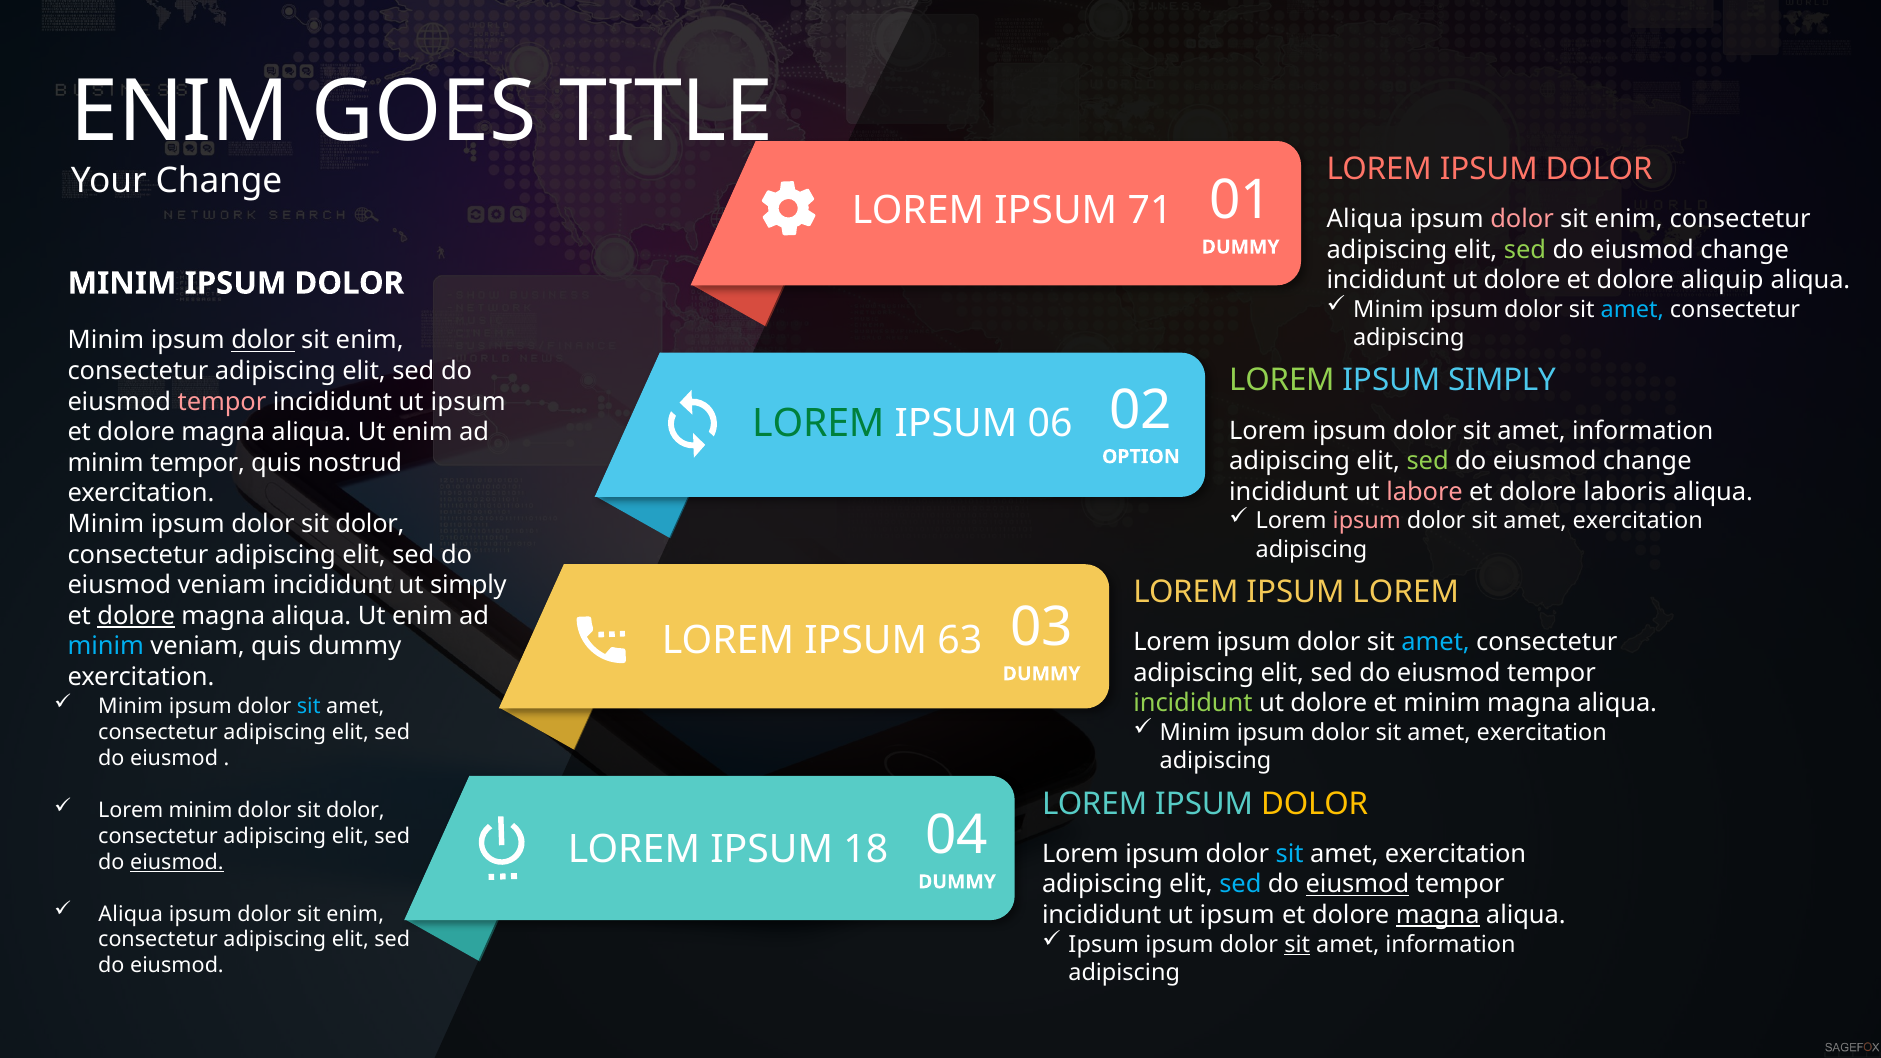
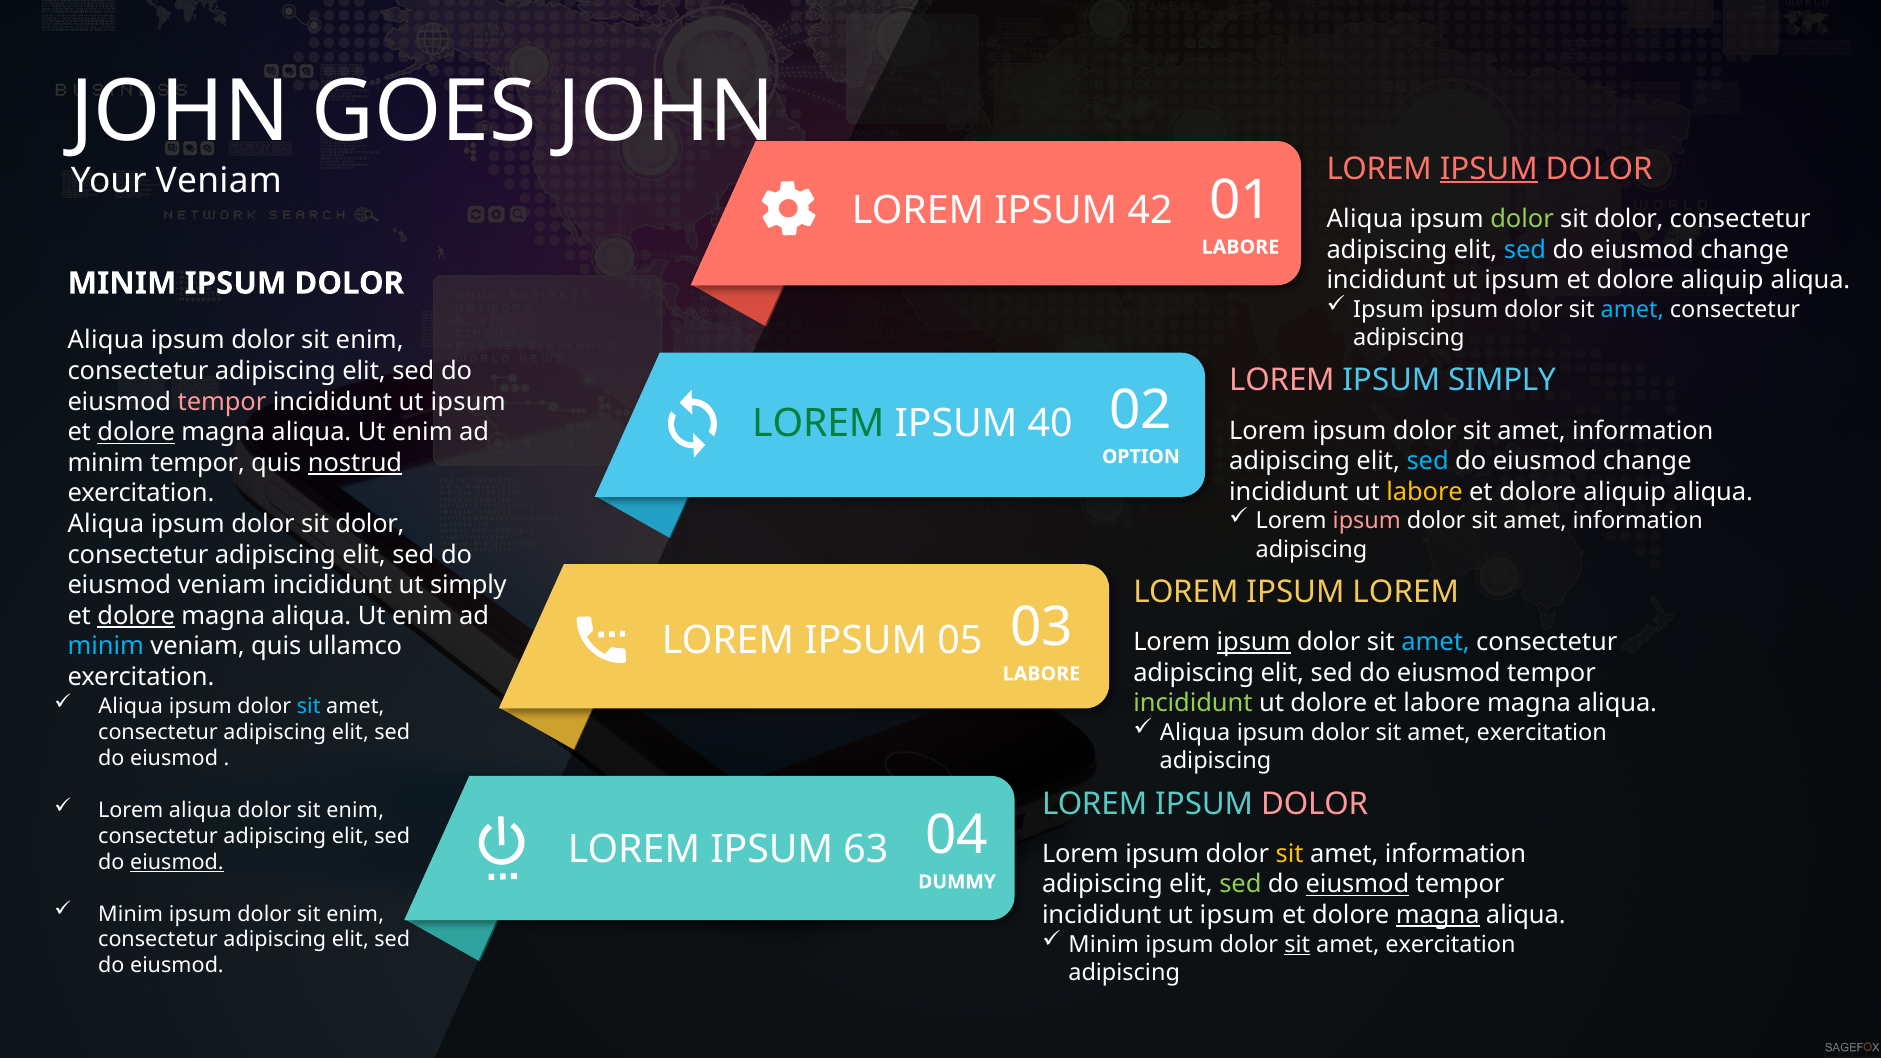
ENIM at (180, 112): ENIM -> JOHN
GOES TITLE: TITLE -> JOHN
IPSUM at (1489, 169) underline: none -> present
Your Change: Change -> Veniam
71: 71 -> 42
dolor at (1522, 219) colour: pink -> light green
enim at (1629, 219): enim -> dolor
sed at (1525, 250) colour: light green -> light blue
DUMMY at (1241, 247): DUMMY -> LABORE
dolore at (1522, 280): dolore -> ipsum
Minim at (1388, 310): Minim -> Ipsum
Minim at (106, 341): Minim -> Aliqua
dolor at (263, 341) underline: present -> none
LOREM at (1282, 381) colour: light green -> pink
06: 06 -> 40
dolore at (136, 432) underline: none -> present
sed at (1428, 461) colour: light green -> light blue
nostrud underline: none -> present
labore at (1425, 492) colour: pink -> yellow
laboris at (1625, 492): laboris -> aliquip
exercitation at (1638, 521): exercitation -> information
Minim at (106, 524): Minim -> Aliqua
63: 63 -> 05
ipsum at (1254, 642) underline: none -> present
quis dummy: dummy -> ullamco
DUMMY at (1042, 674): DUMMY -> LABORE
Minim at (131, 707): Minim -> Aliqua
et minim: minim -> labore
Minim at (1195, 733): Minim -> Aliqua
DOLOR at (1315, 804) colour: yellow -> pink
Lorem minim: minim -> aliqua
dolor at (355, 810): dolor -> enim
18: 18 -> 63
sit at (1290, 854) colour: light blue -> yellow
exercitation at (1456, 854): exercitation -> information
sed at (1240, 885) colour: light blue -> light green
Aliqua at (131, 914): Aliqua -> Minim
Ipsum at (1104, 944): Ipsum -> Minim
information at (1450, 944): information -> exercitation
